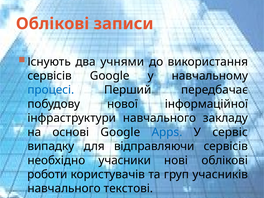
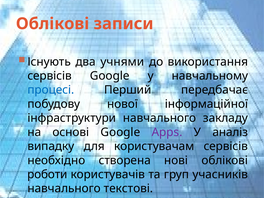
Apps colour: blue -> purple
сервіс: сервіс -> аналіз
відправляючи: відправляючи -> користувачам
учасники: учасники -> створена
